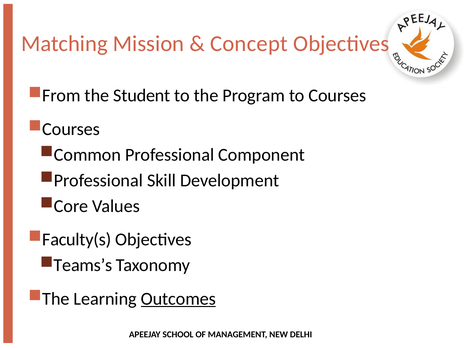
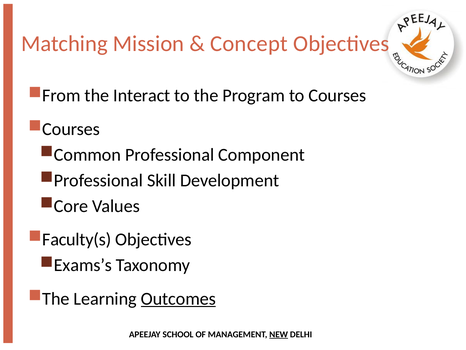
Student: Student -> Interact
Teams’s: Teams’s -> Exams’s
NEW underline: none -> present
